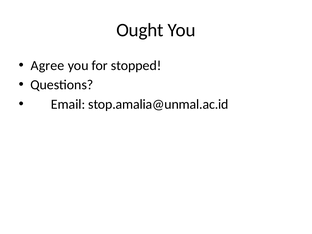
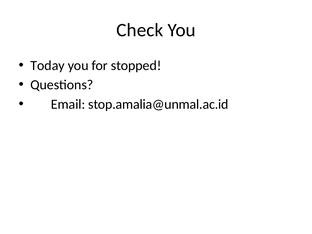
Ought: Ought -> Check
Agree: Agree -> Today
